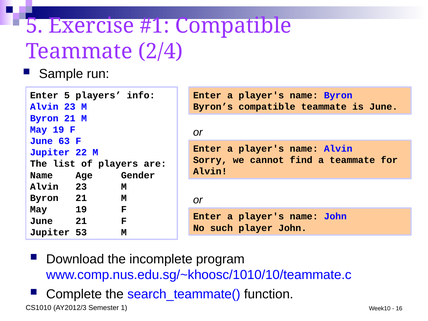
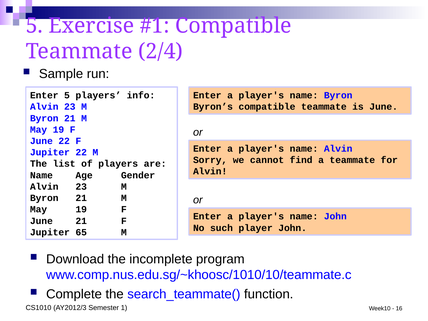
June 63: 63 -> 22
53: 53 -> 65
